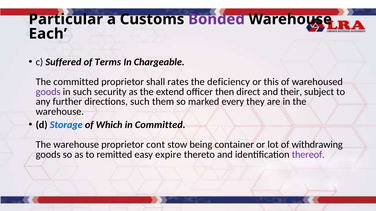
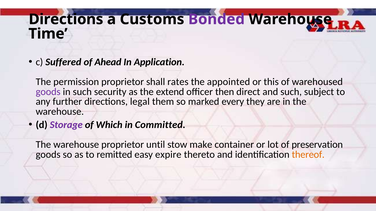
Particular at (66, 19): Particular -> Directions
Each: Each -> Time
Terms: Terms -> Ahead
Chargeable: Chargeable -> Application
The committed: committed -> permission
deficiency: deficiency -> appointed
and their: their -> such
directions such: such -> legal
Storage colour: blue -> purple
cont: cont -> until
being: being -> make
withdrawing: withdrawing -> preservation
thereof colour: purple -> orange
